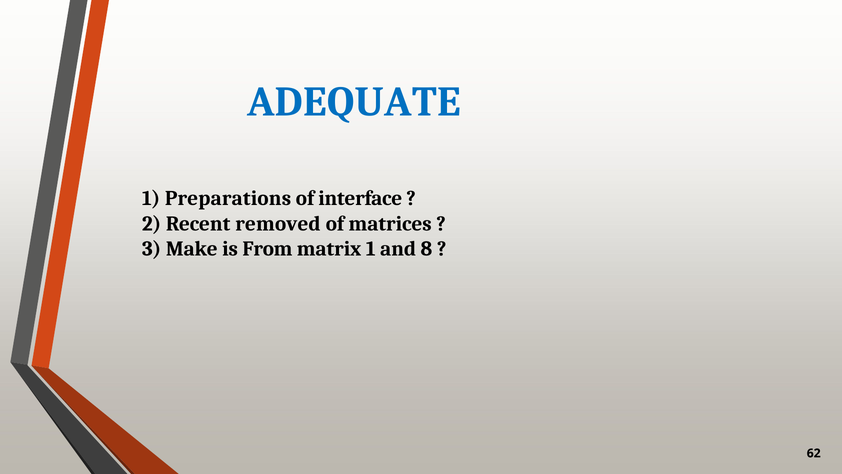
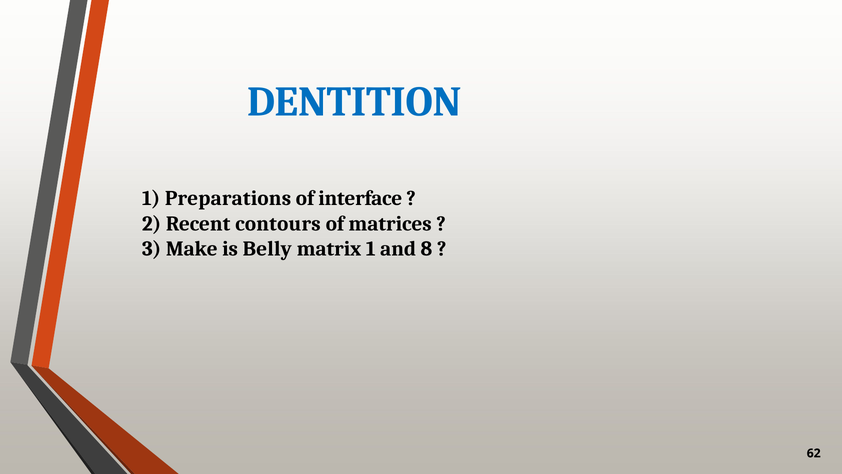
ADEQUATE: ADEQUATE -> DENTITION
removed: removed -> contours
From: From -> Belly
